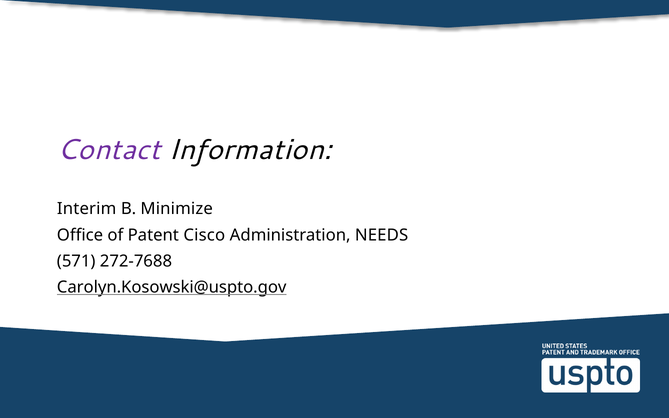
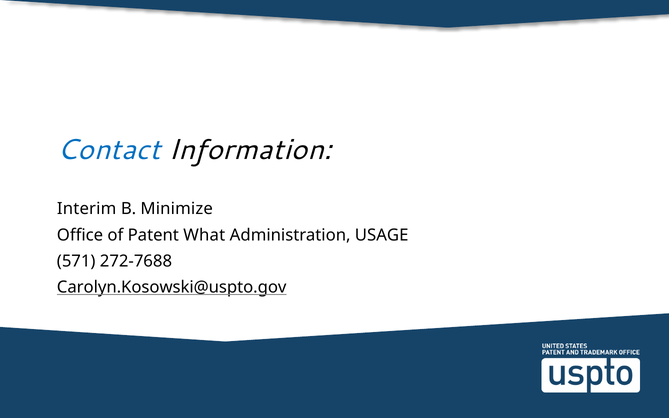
Contact colour: purple -> blue
Cisco: Cisco -> What
NEEDS: NEEDS -> USAGE
